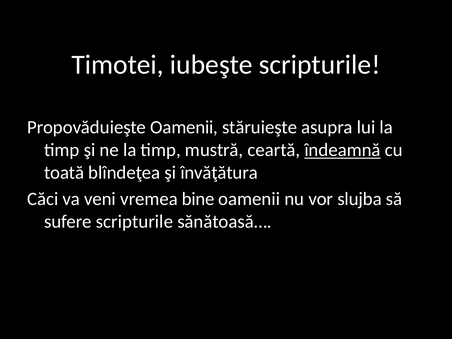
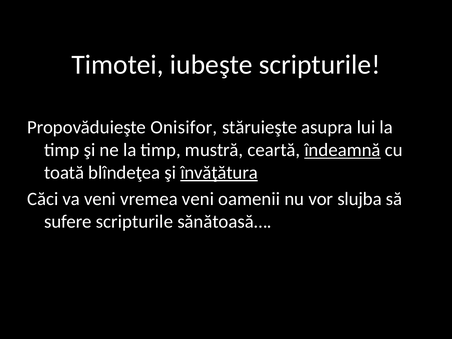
Propovăduieşte Oamenii: Oamenii -> Onisifor
învăţătura underline: none -> present
vremea bine: bine -> veni
